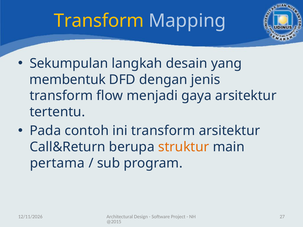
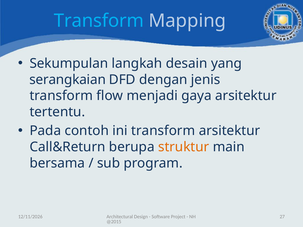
Transform at (99, 21) colour: yellow -> light blue
membentuk: membentuk -> serangkaian
pertama: pertama -> bersama
